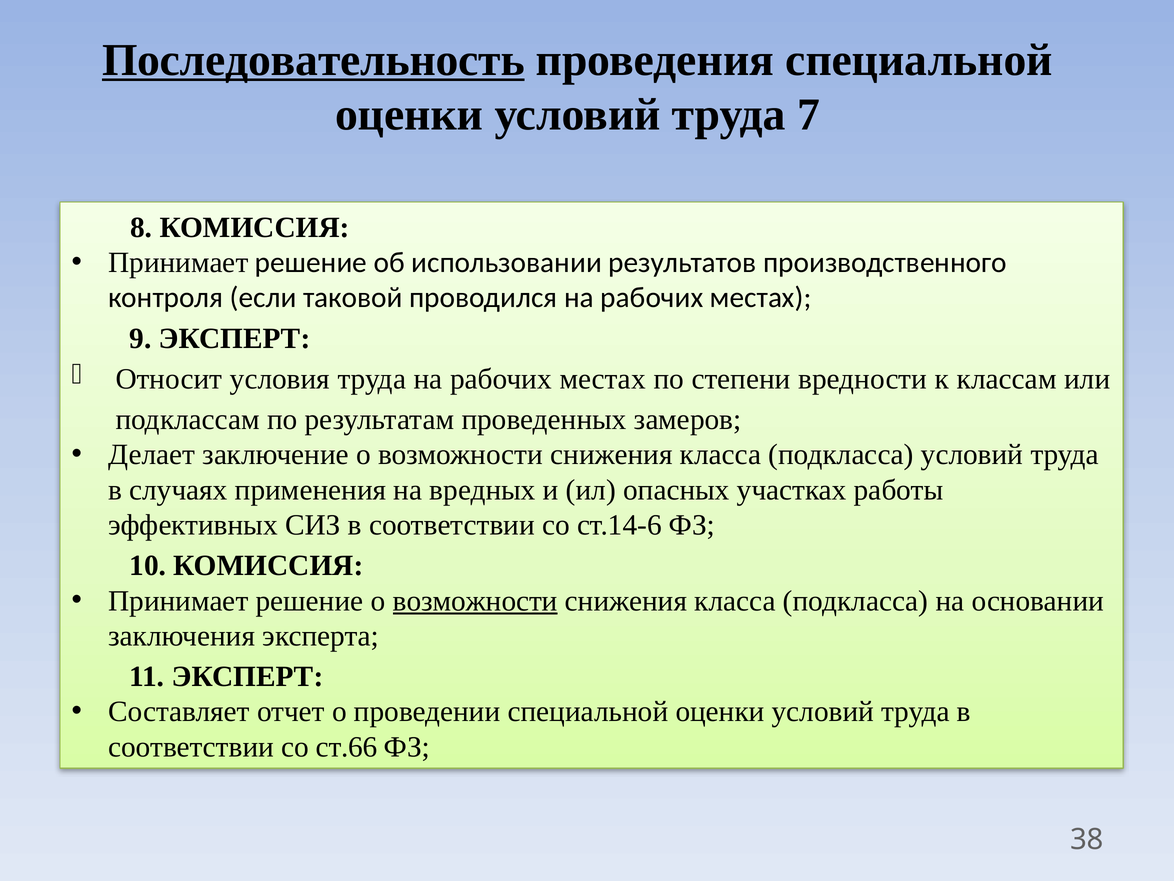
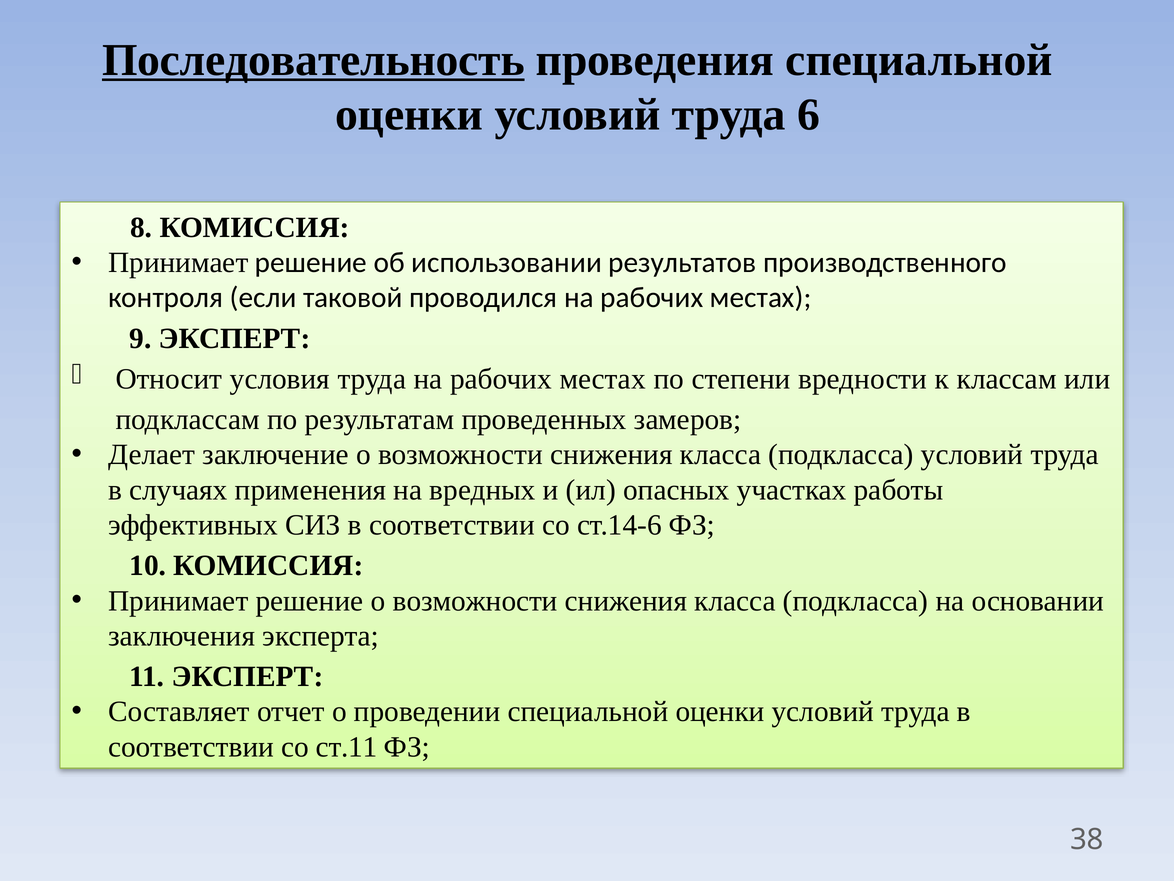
7: 7 -> 6
возможности at (475, 600) underline: present -> none
ст.66: ст.66 -> ст.11
